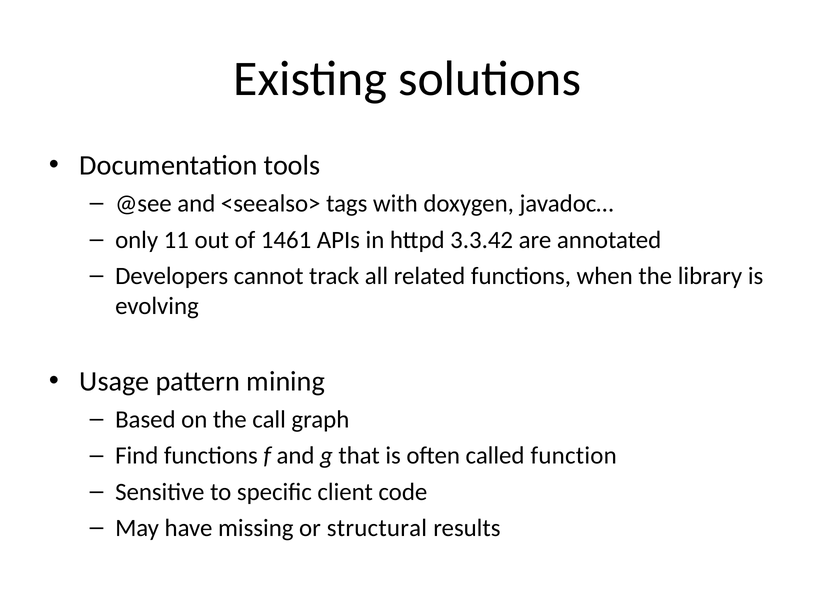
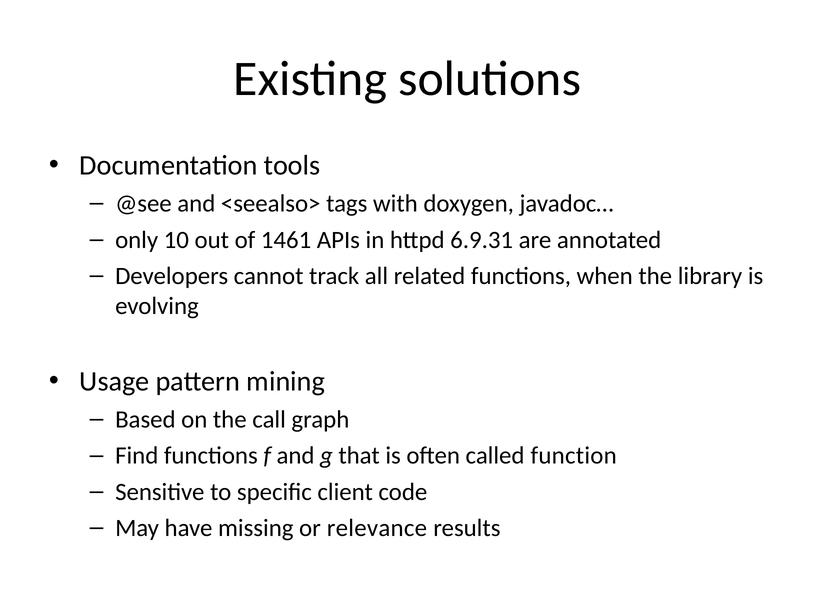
11: 11 -> 10
3.3.42: 3.3.42 -> 6.9.31
structural: structural -> relevance
